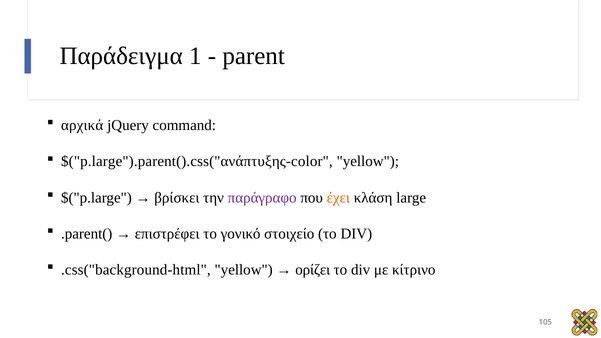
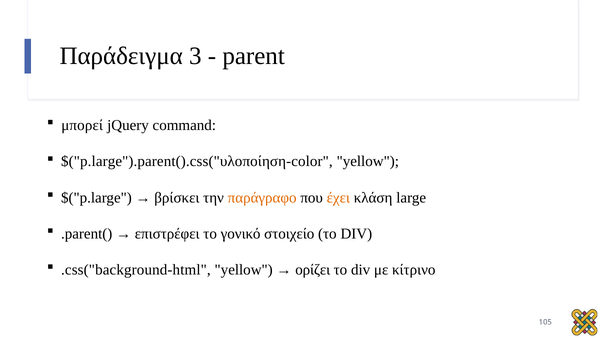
1: 1 -> 3
αρχικά: αρχικά -> μπορεί
$("p.large").parent().css("ανάπτυξης-color: $("p.large").parent().css("ανάπτυξης-color -> $("p.large").parent().css("υλοποίηση-color
παράγραφο colour: purple -> orange
